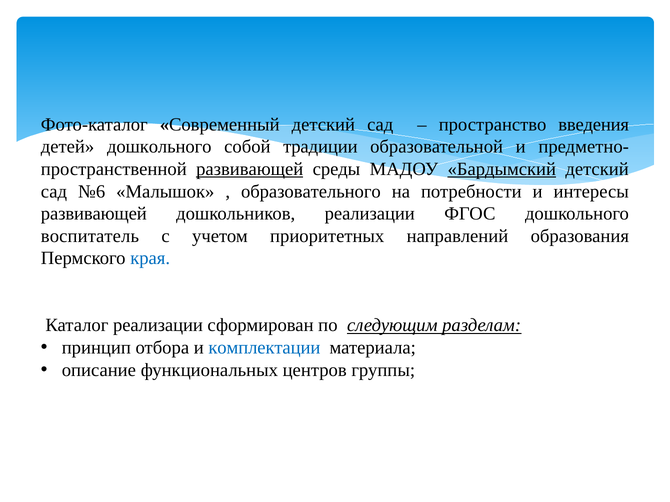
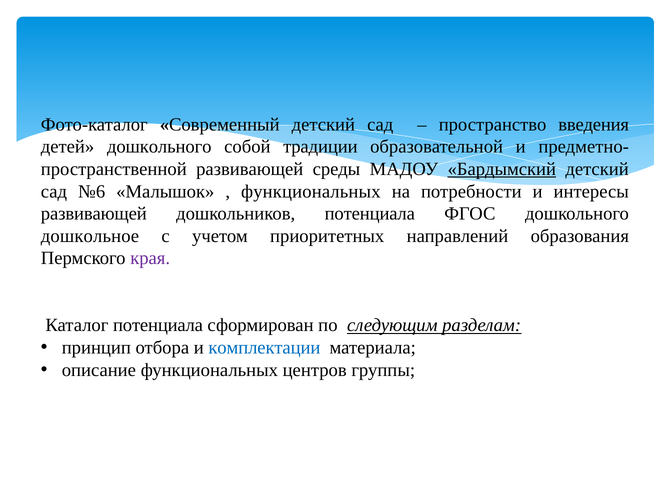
развивающей at (250, 169) underline: present -> none
образовательного at (311, 192): образовательного -> функциональных
дошкольников реализации: реализации -> потенциала
воспитатель: воспитатель -> дошкольное
края colour: blue -> purple
Каталог реализации: реализации -> потенциала
